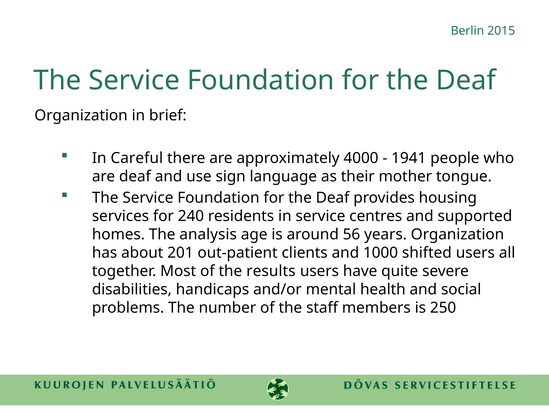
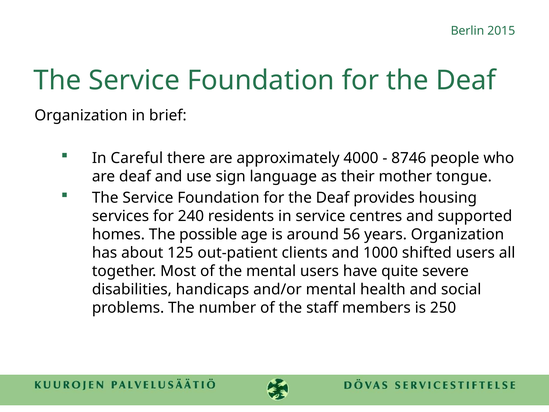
1941: 1941 -> 8746
analysis: analysis -> possible
201: 201 -> 125
the results: results -> mental
